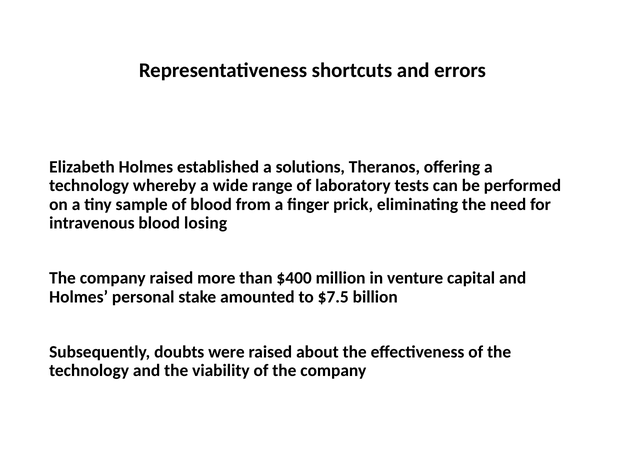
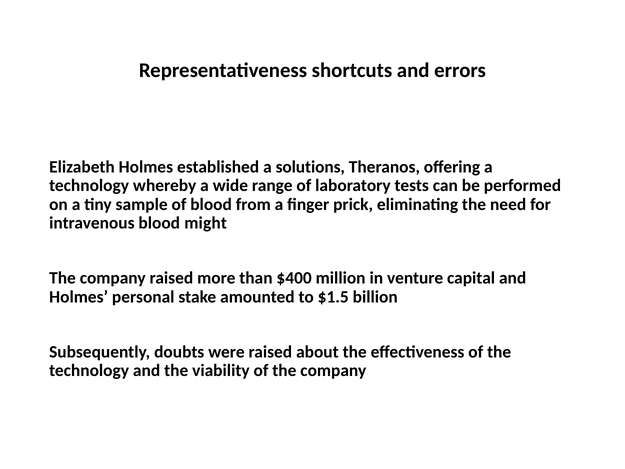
losing: losing -> might
$7.5: $7.5 -> $1.5
